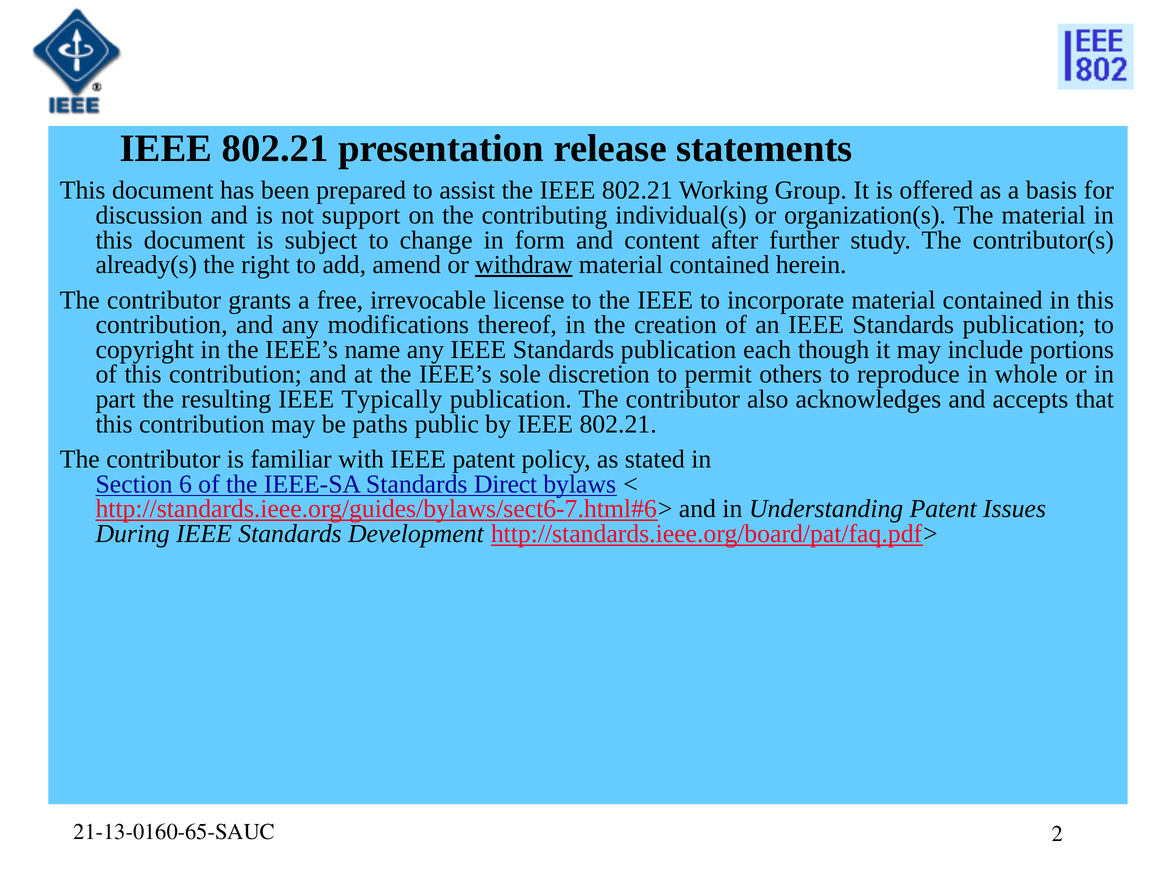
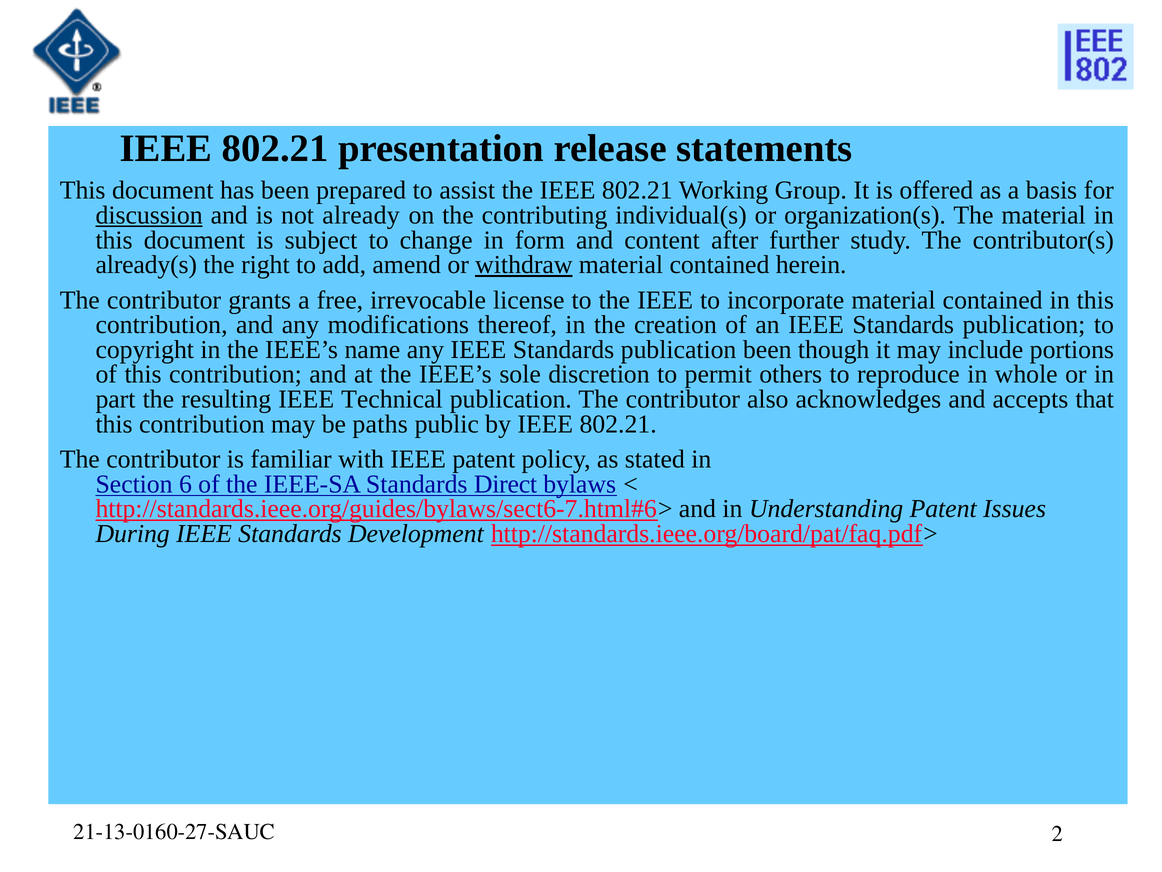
discussion underline: none -> present
support: support -> already
publication each: each -> been
Typically: Typically -> Technical
21-13-0160-65-SAUC: 21-13-0160-65-SAUC -> 21-13-0160-27-SAUC
